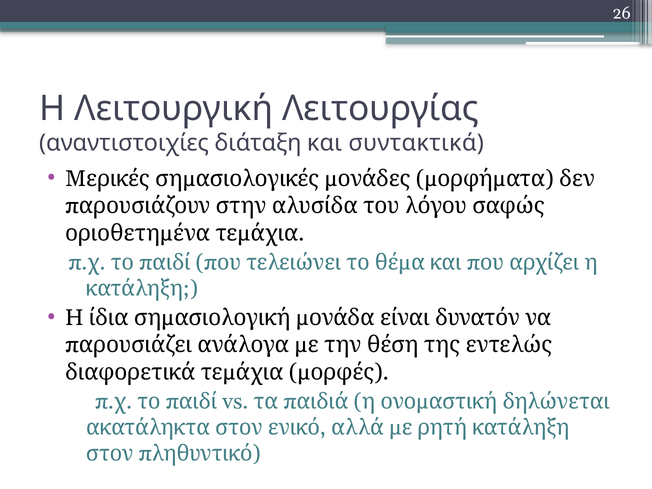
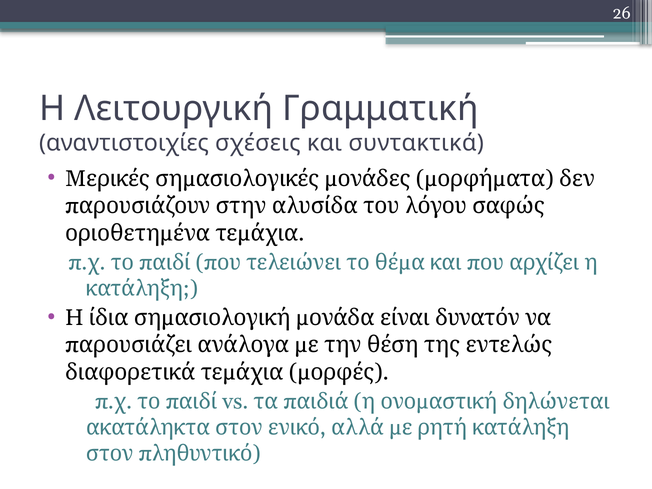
Λειτουργίας: Λειτουργίας -> Γραμματική
διάταξη: διάταξη -> σχέσεις
